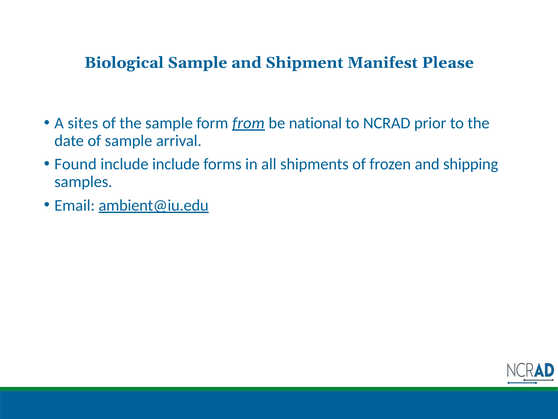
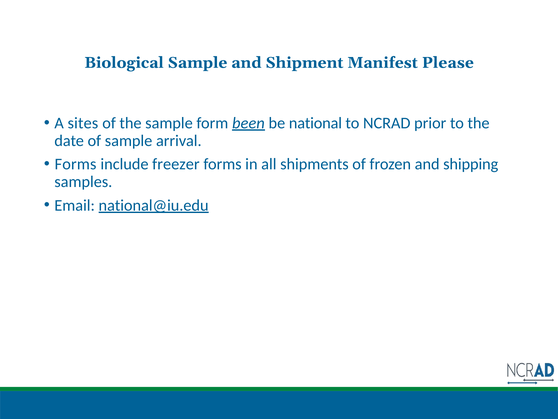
from: from -> been
Found at (76, 164): Found -> Forms
include include: include -> freezer
ambient@iu.edu: ambient@iu.edu -> national@iu.edu
